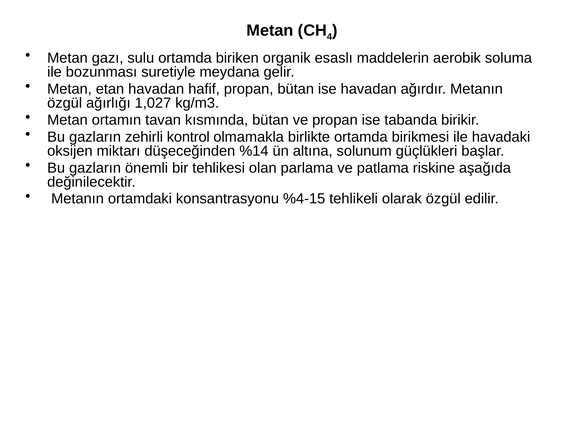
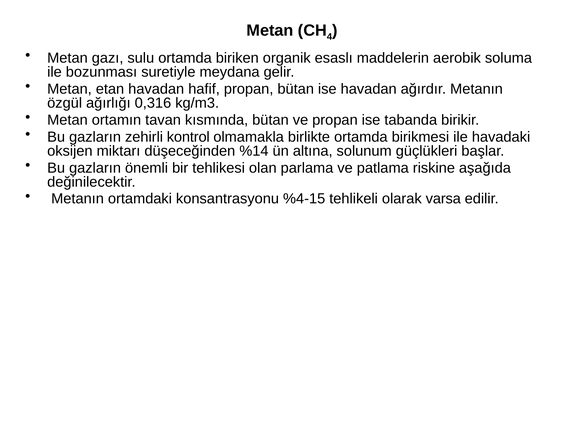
1,027: 1,027 -> 0,316
olarak özgül: özgül -> varsa
